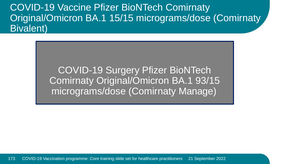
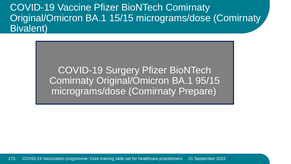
93/15: 93/15 -> 95/15
Manage: Manage -> Prepare
